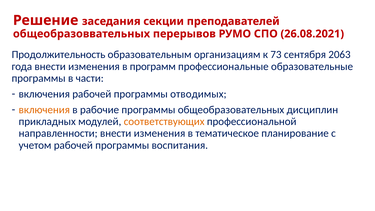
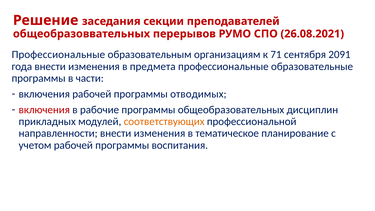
Продолжительность at (58, 55): Продолжительность -> Профессиональные
73: 73 -> 71
2063: 2063 -> 2091
программ: программ -> предмета
включения at (44, 110) colour: orange -> red
